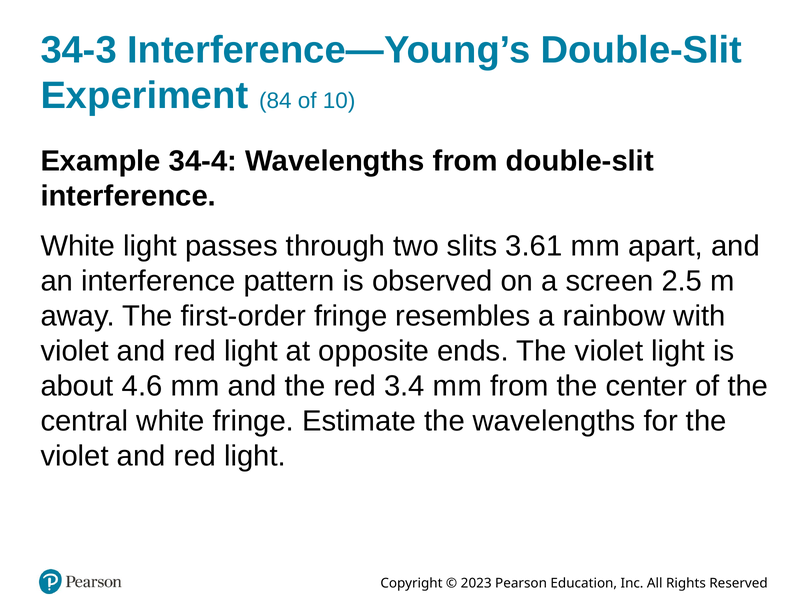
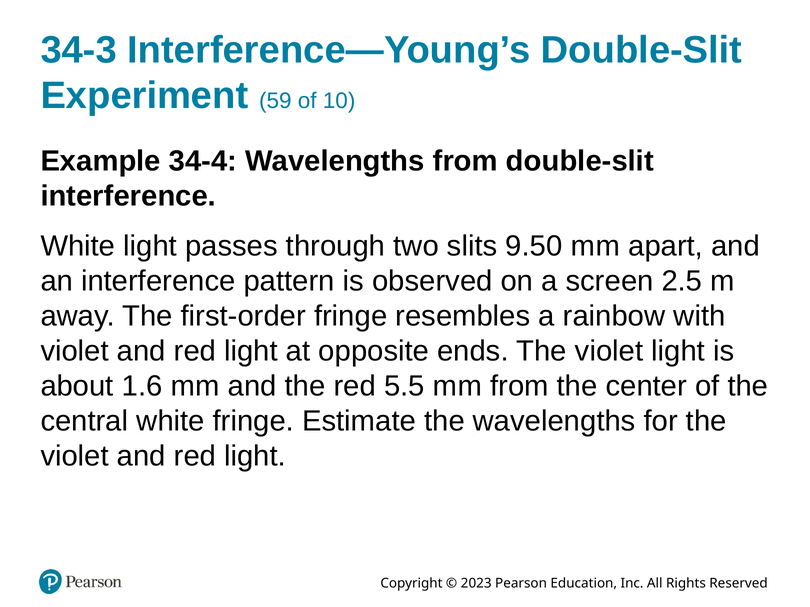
84: 84 -> 59
3.61: 3.61 -> 9.50
4.6: 4.6 -> 1.6
3.4: 3.4 -> 5.5
